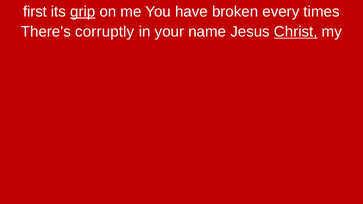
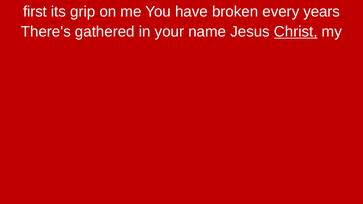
grip underline: present -> none
times: times -> years
corruptly: corruptly -> gathered
